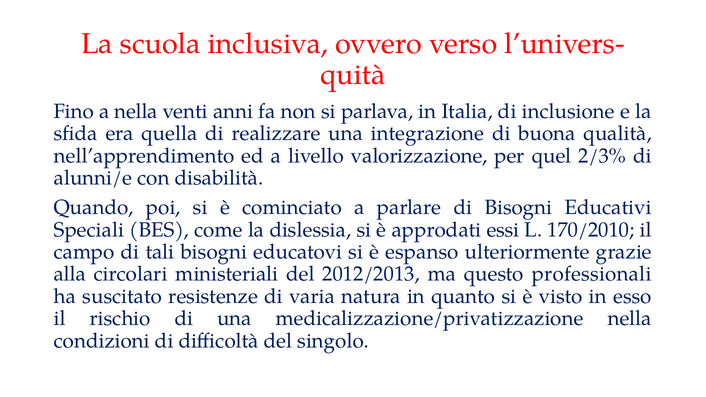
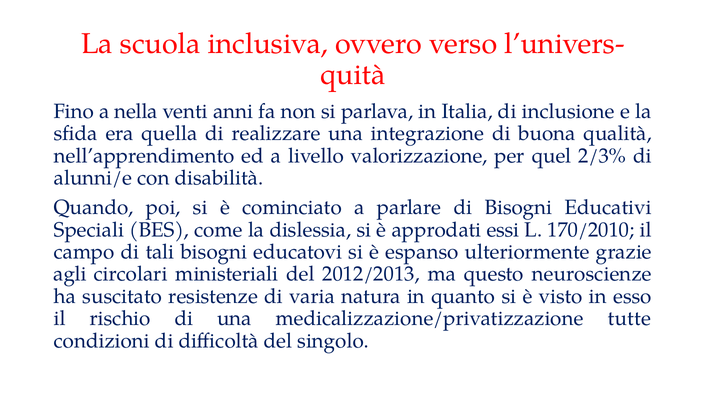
alla: alla -> agli
professionali: professionali -> neuroscienze
medicalizzazione/privatizzazione nella: nella -> tutte
